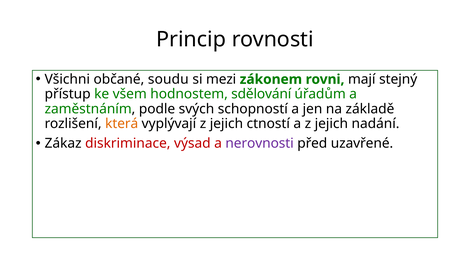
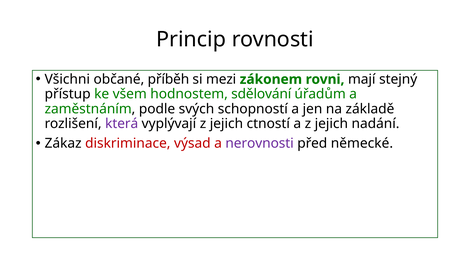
soudu: soudu -> příběh
která colour: orange -> purple
uzavřené: uzavřené -> německé
